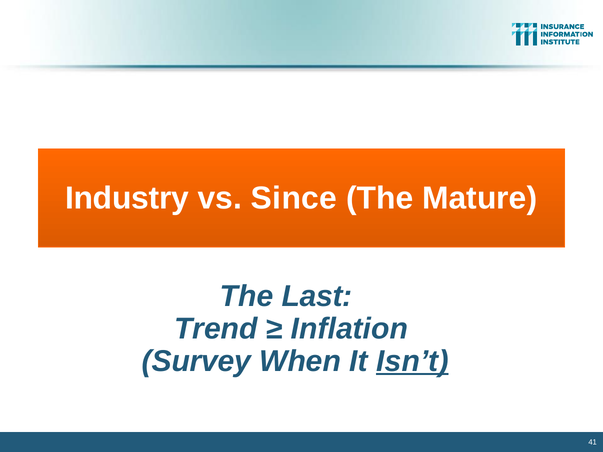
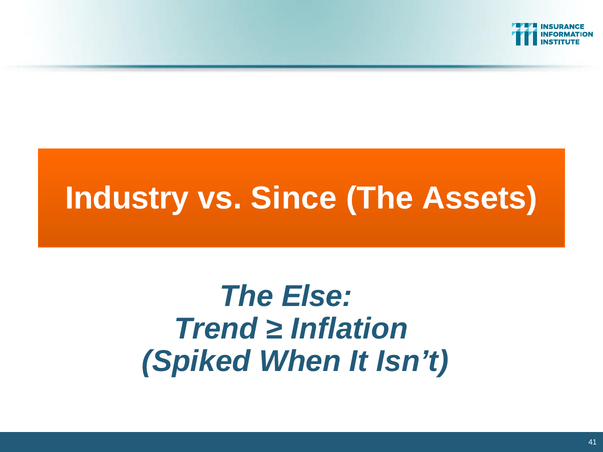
Mature: Mature -> Assets
Last: Last -> Else
Survey: Survey -> Spiked
Isn’t underline: present -> none
